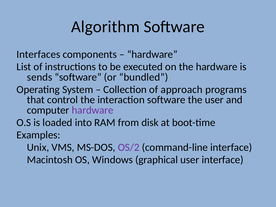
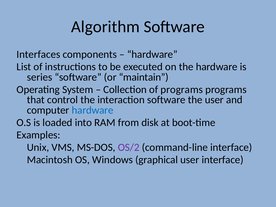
sends: sends -> series
bundled: bundled -> maintain
of approach: approach -> programs
hardware at (93, 110) colour: purple -> blue
